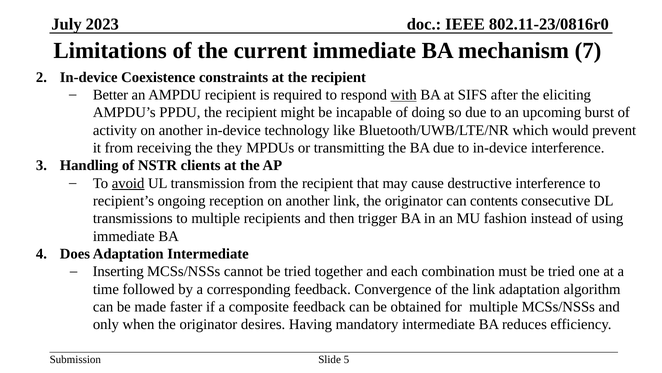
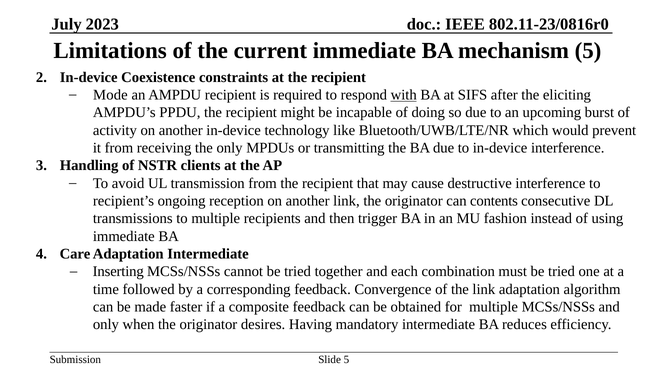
mechanism 7: 7 -> 5
Better: Better -> Mode
the they: they -> only
avoid underline: present -> none
Does: Does -> Care
